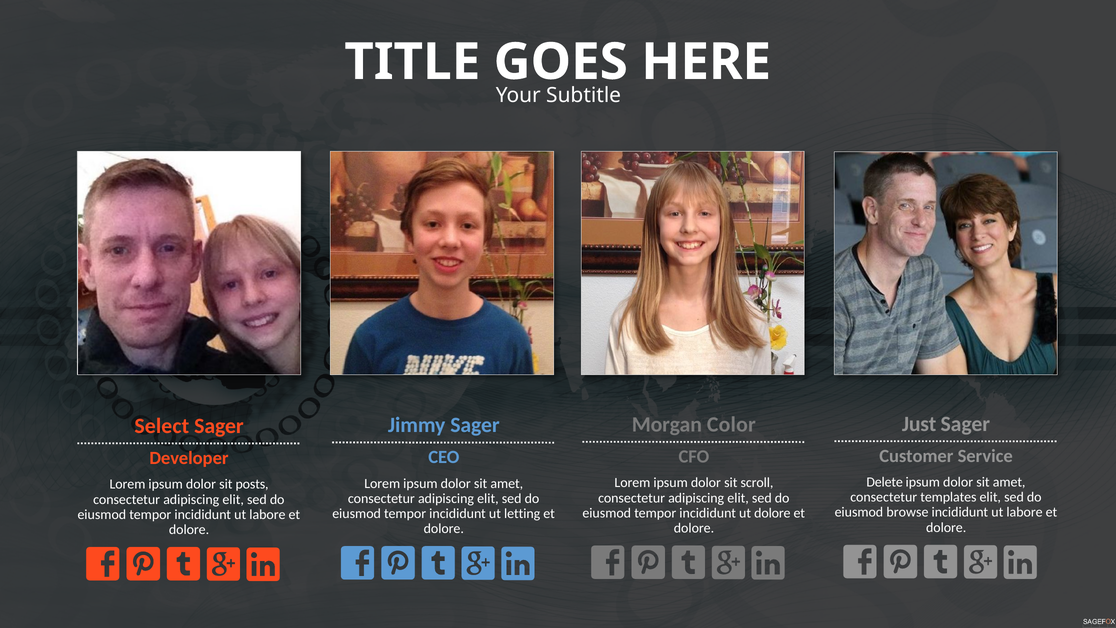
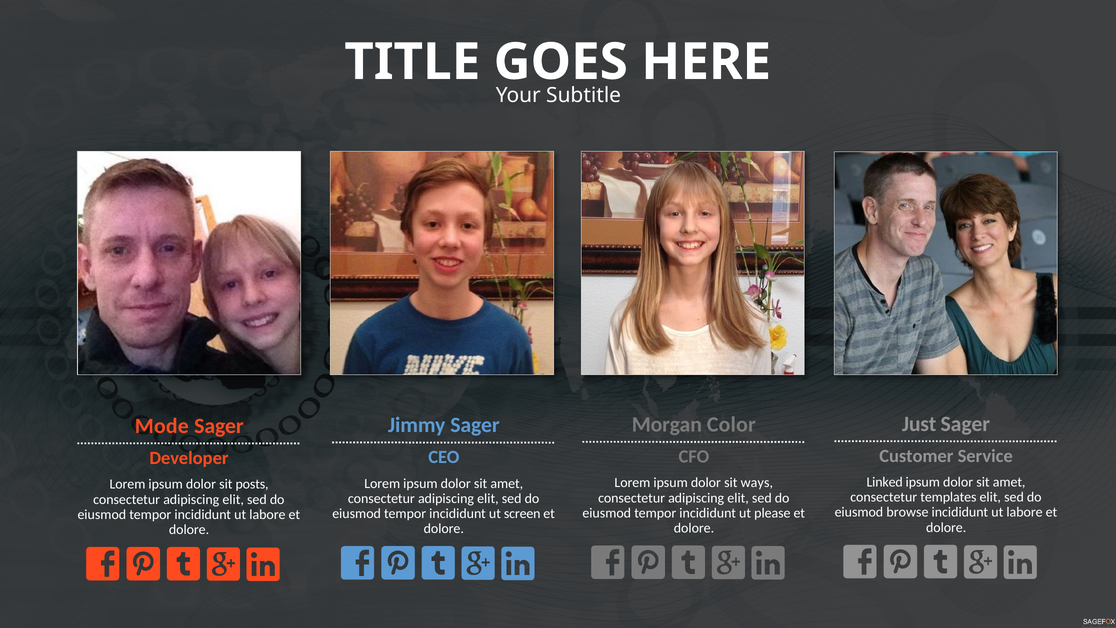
Select: Select -> Mode
Delete: Delete -> Linked
scroll: scroll -> ways
ut dolore: dolore -> please
letting: letting -> screen
